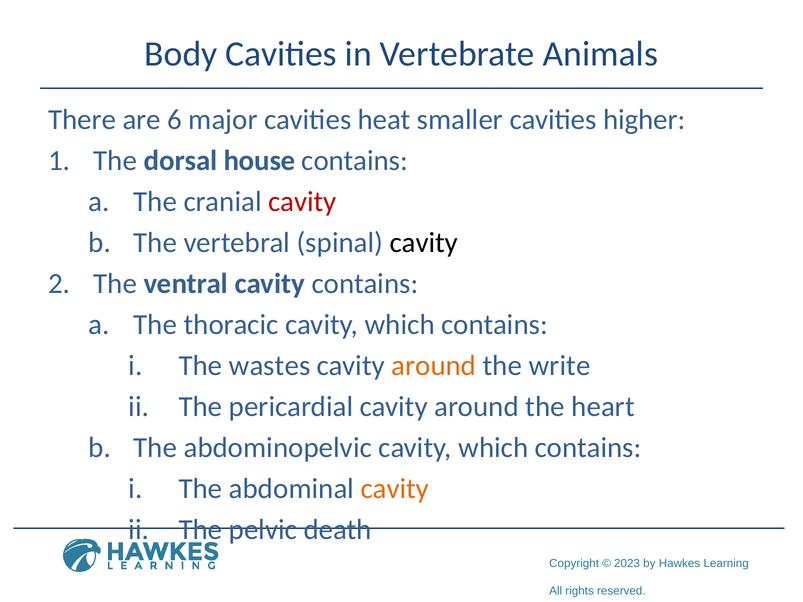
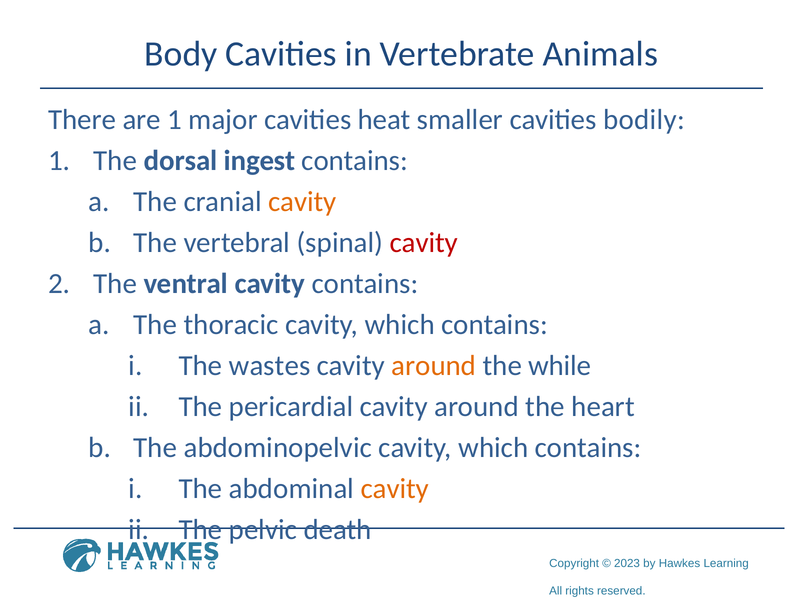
are 6: 6 -> 1
higher: higher -> bodily
house: house -> ingest
cavity at (302, 202) colour: red -> orange
cavity at (424, 243) colour: black -> red
write: write -> while
